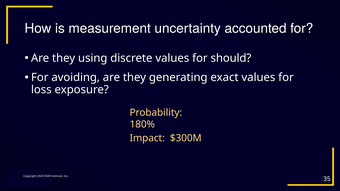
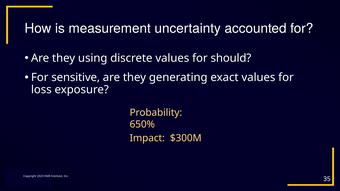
avoiding: avoiding -> sensitive
180%: 180% -> 650%
